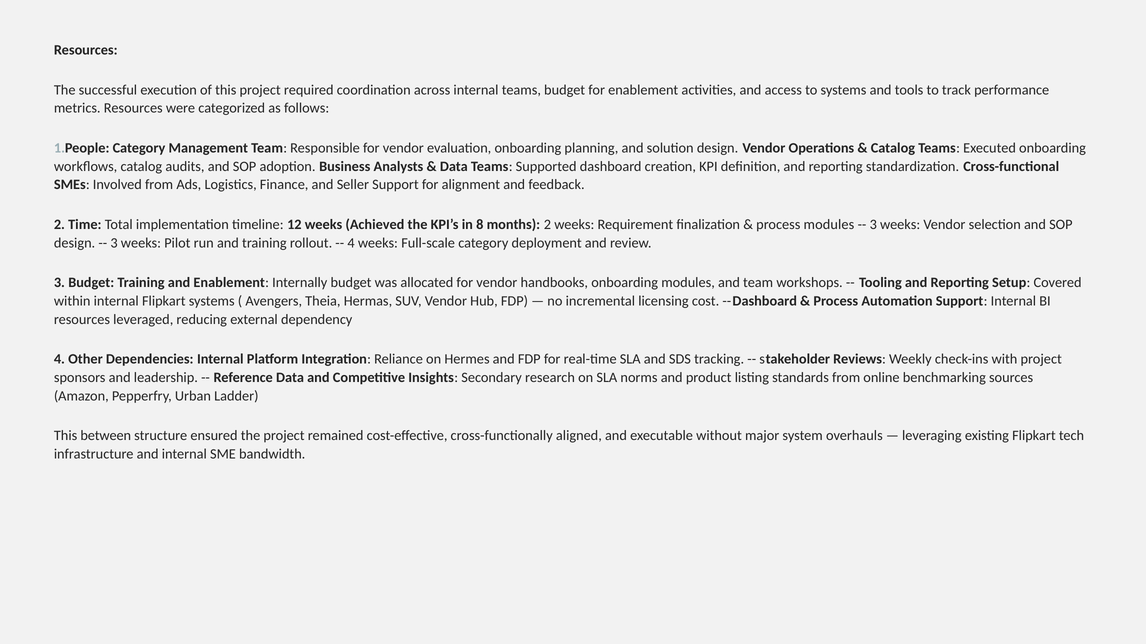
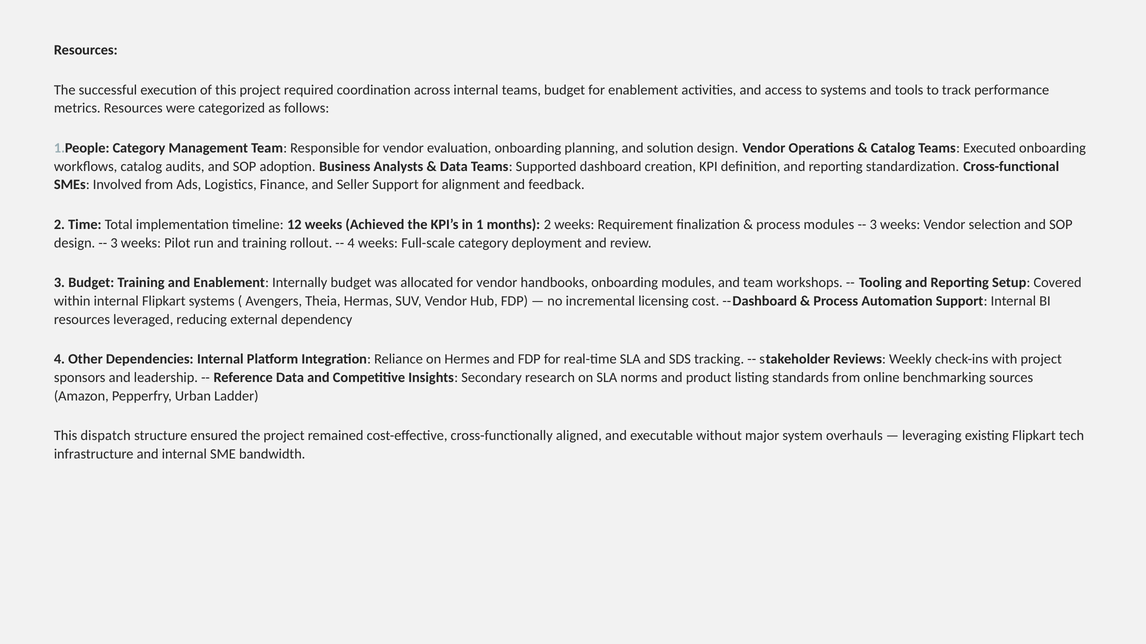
8: 8 -> 1
between: between -> dispatch
